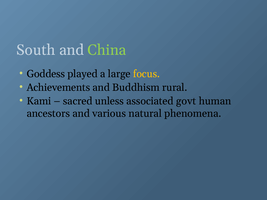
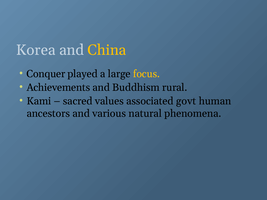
South: South -> Korea
China colour: light green -> yellow
Goddess: Goddess -> Conquer
unless: unless -> values
